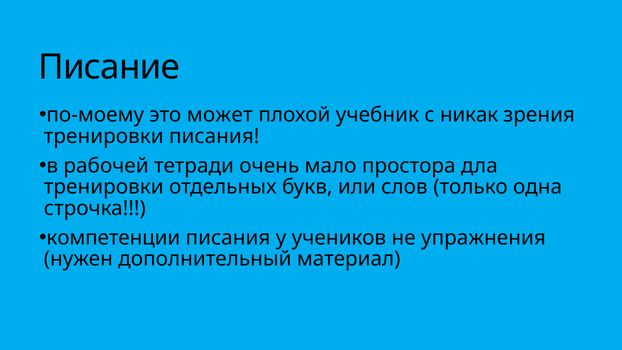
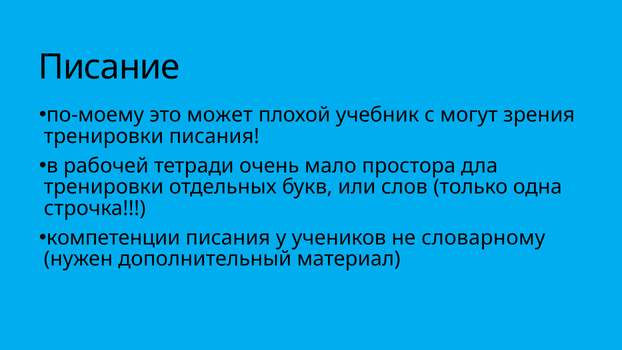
никак: никак -> могут
упражнения: упражнения -> словарному
